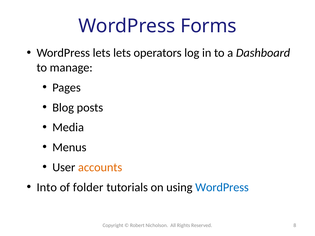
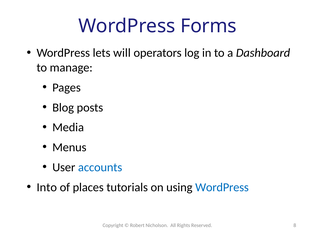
lets lets: lets -> will
accounts colour: orange -> blue
folder: folder -> places
